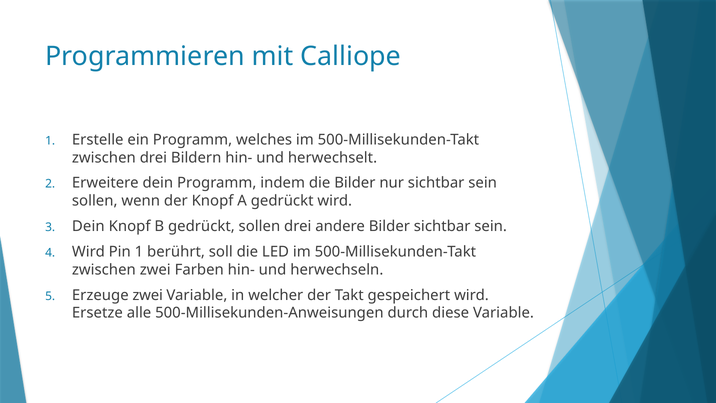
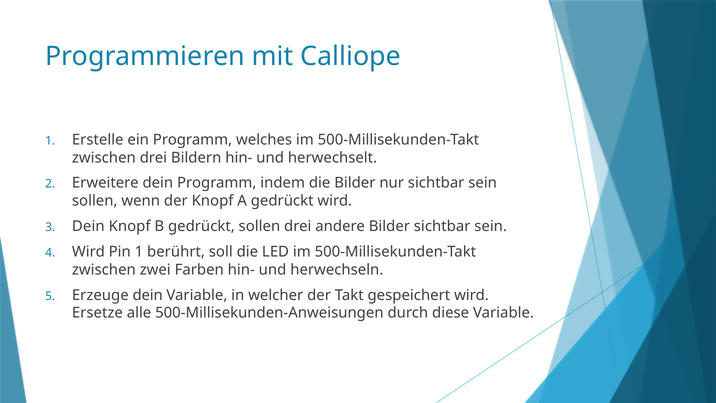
Erzeuge zwei: zwei -> dein
